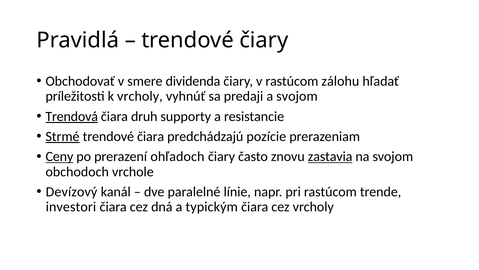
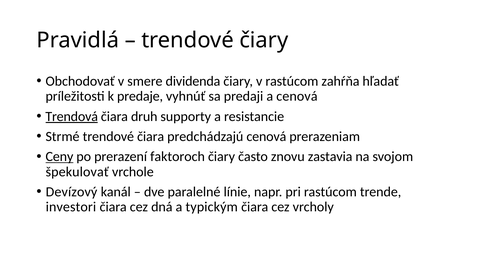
zálohu: zálohu -> zahŕňa
k vrcholy: vrcholy -> predaje
a svojom: svojom -> cenová
Strmé underline: present -> none
predchádzajú pozície: pozície -> cenová
ohľadoch: ohľadoch -> faktoroch
zastavia underline: present -> none
obchodoch: obchodoch -> špekulovať
